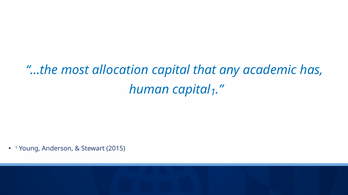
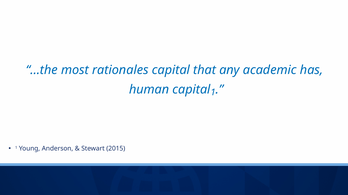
allocation: allocation -> rationales
